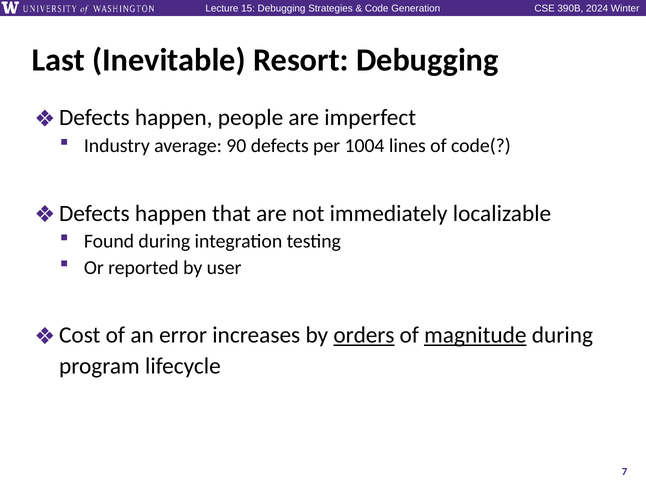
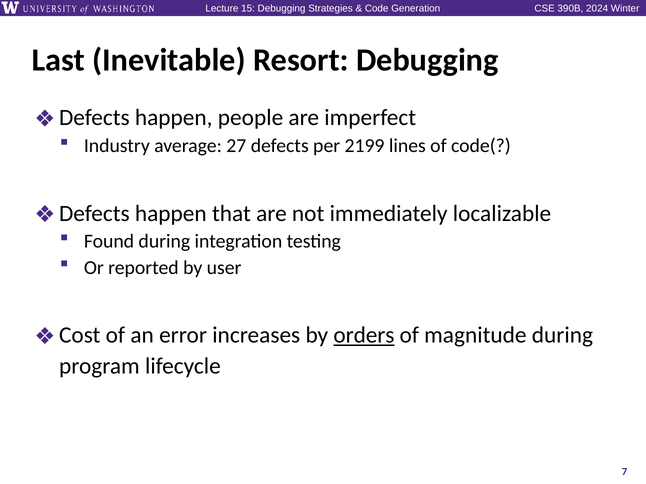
90: 90 -> 27
1004: 1004 -> 2199
magnitude underline: present -> none
